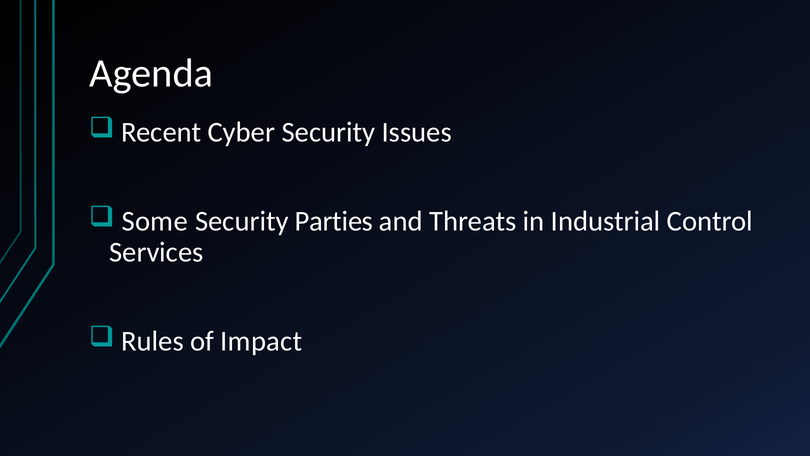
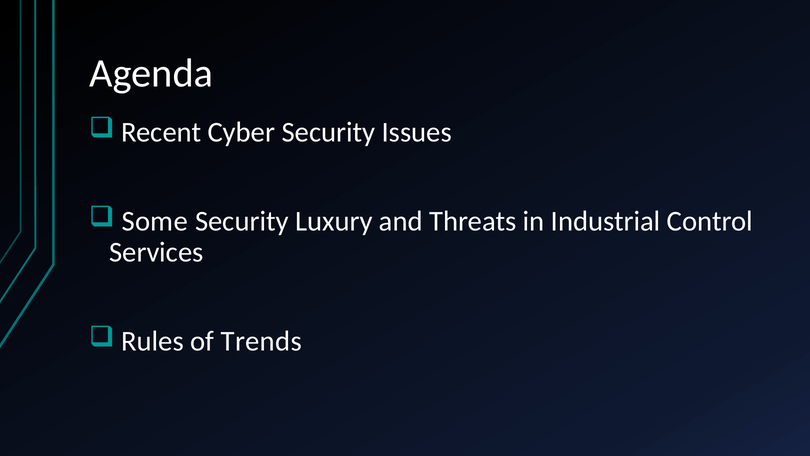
Parties: Parties -> Luxury
Impact: Impact -> Trends
